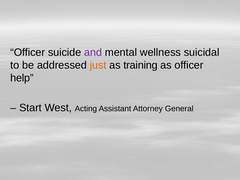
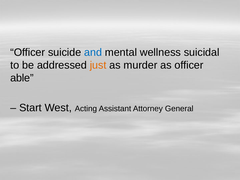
and colour: purple -> blue
training: training -> murder
help: help -> able
